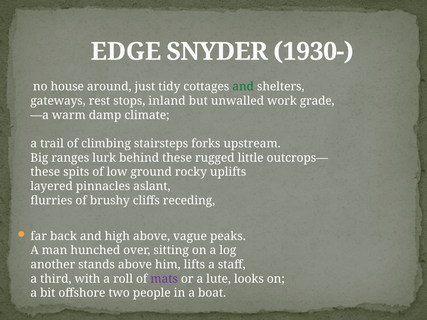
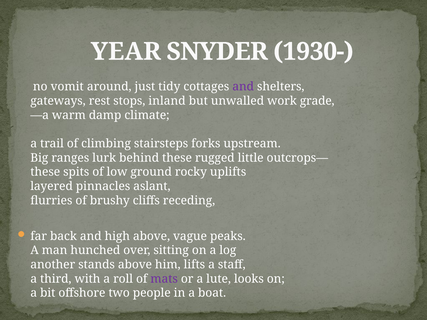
EDGE: EDGE -> YEAR
house: house -> vomit
and at (243, 87) colour: green -> purple
